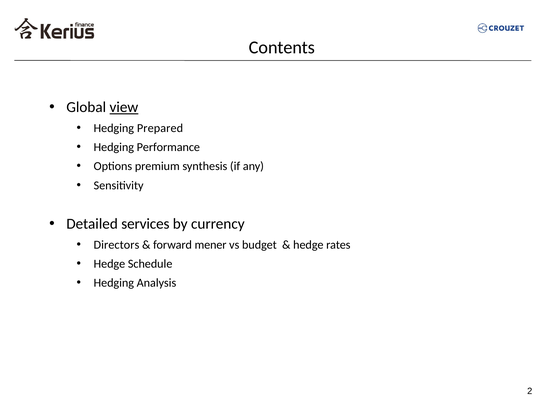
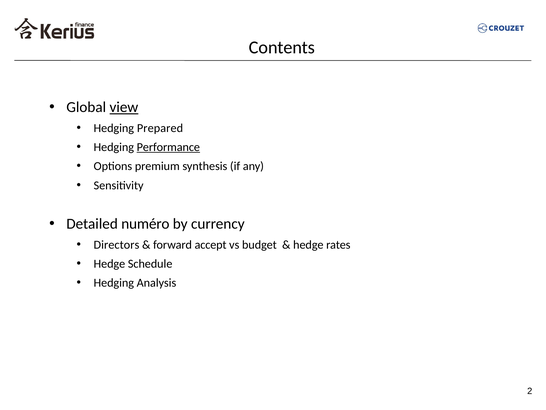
Performance underline: none -> present
services: services -> numéro
mener: mener -> accept
